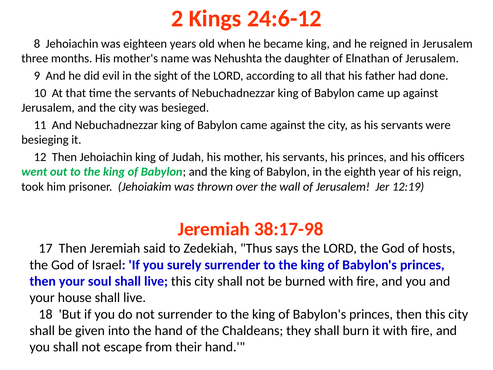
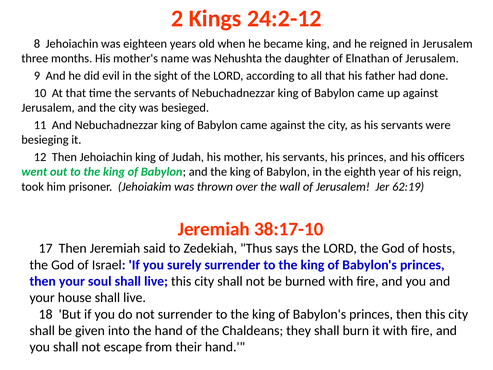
24:6-12: 24:6-12 -> 24:2-12
12:19: 12:19 -> 62:19
38:17-98: 38:17-98 -> 38:17-10
